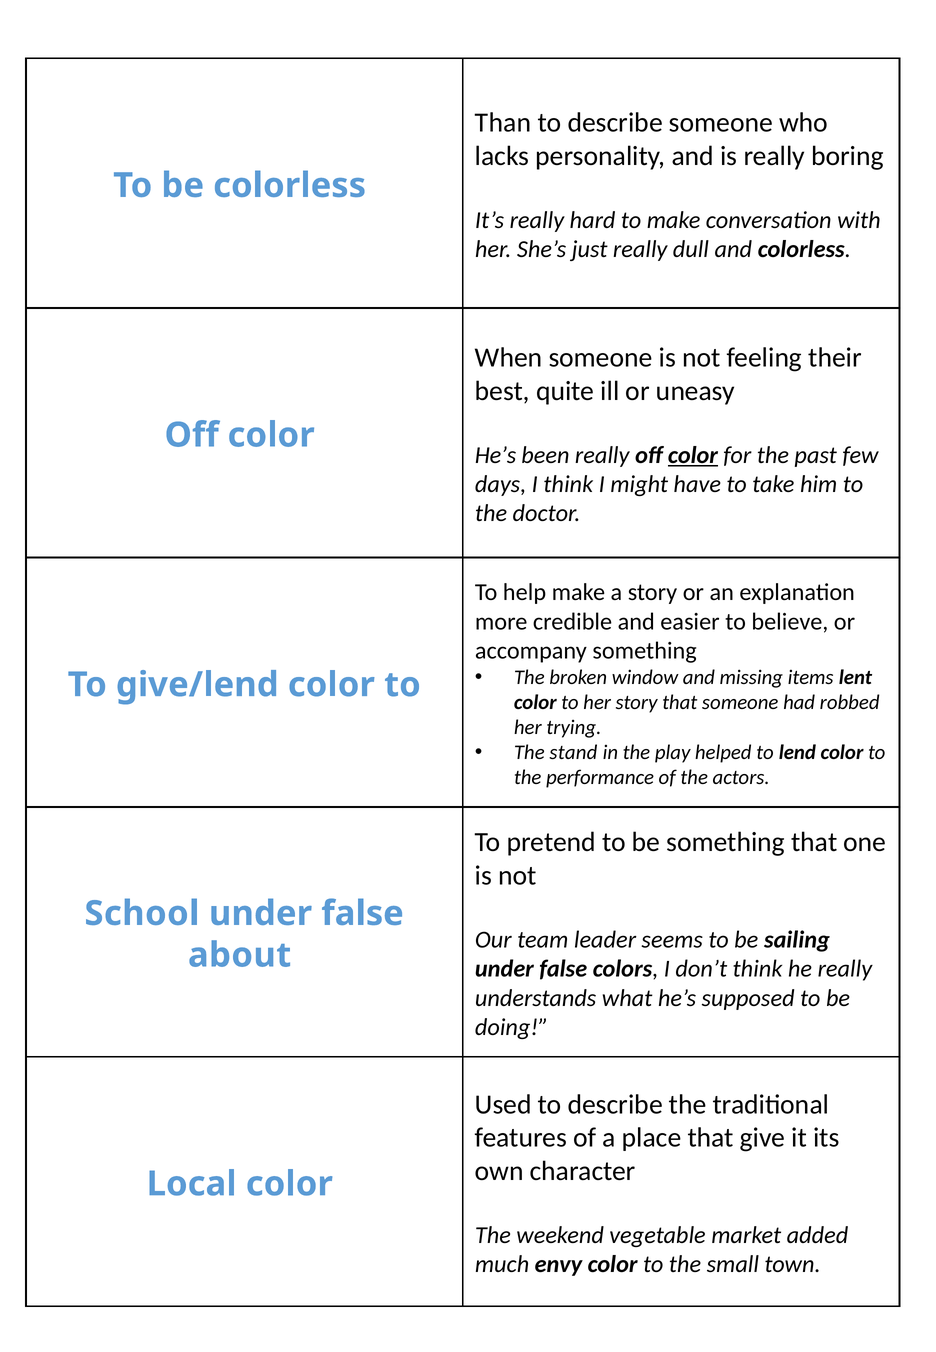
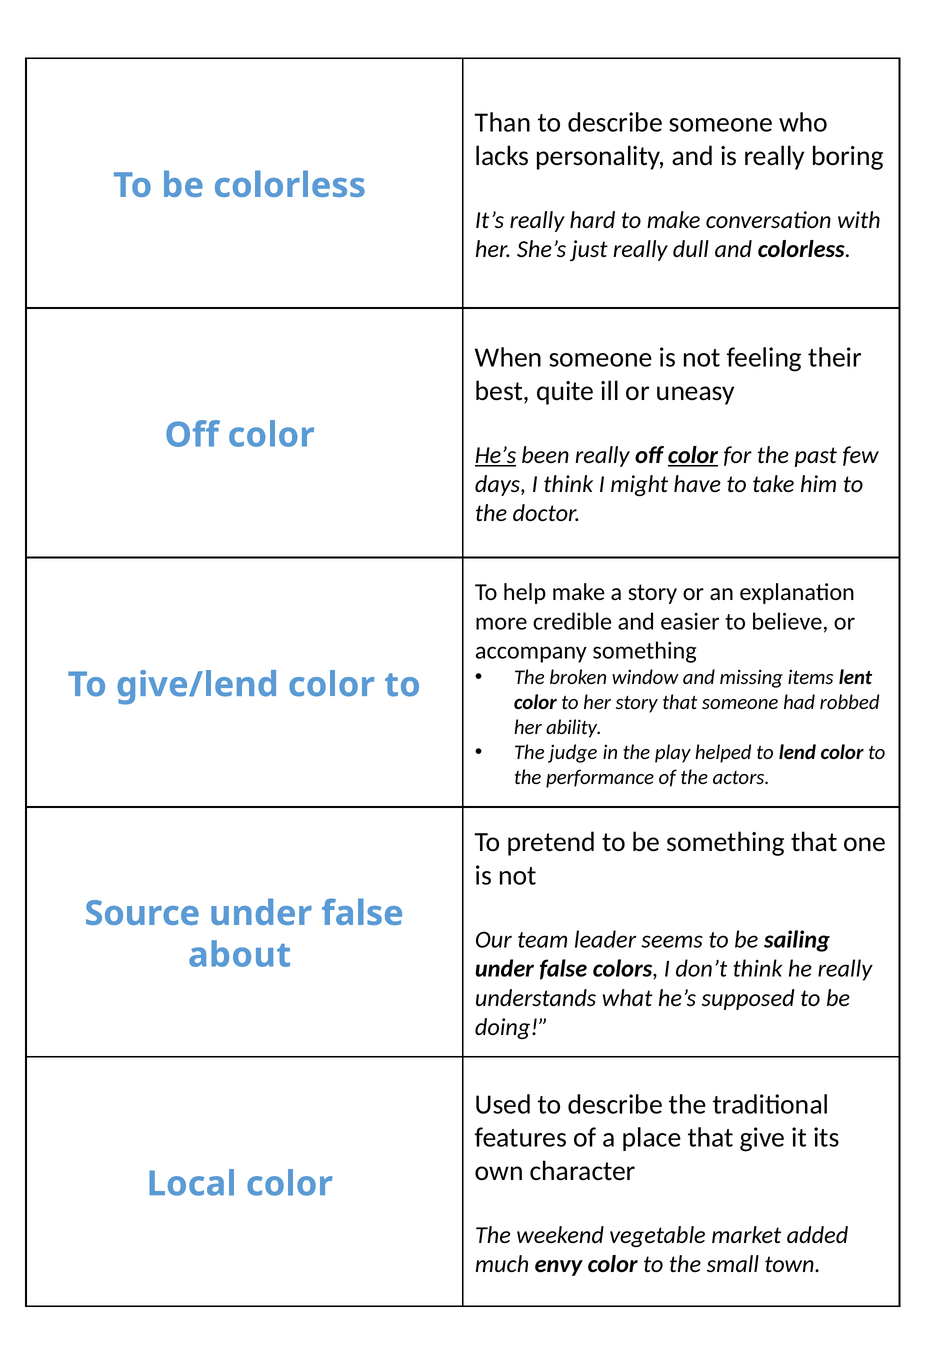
He’s at (496, 455) underline: none -> present
trying: trying -> ability
stand: stand -> judge
School: School -> Source
